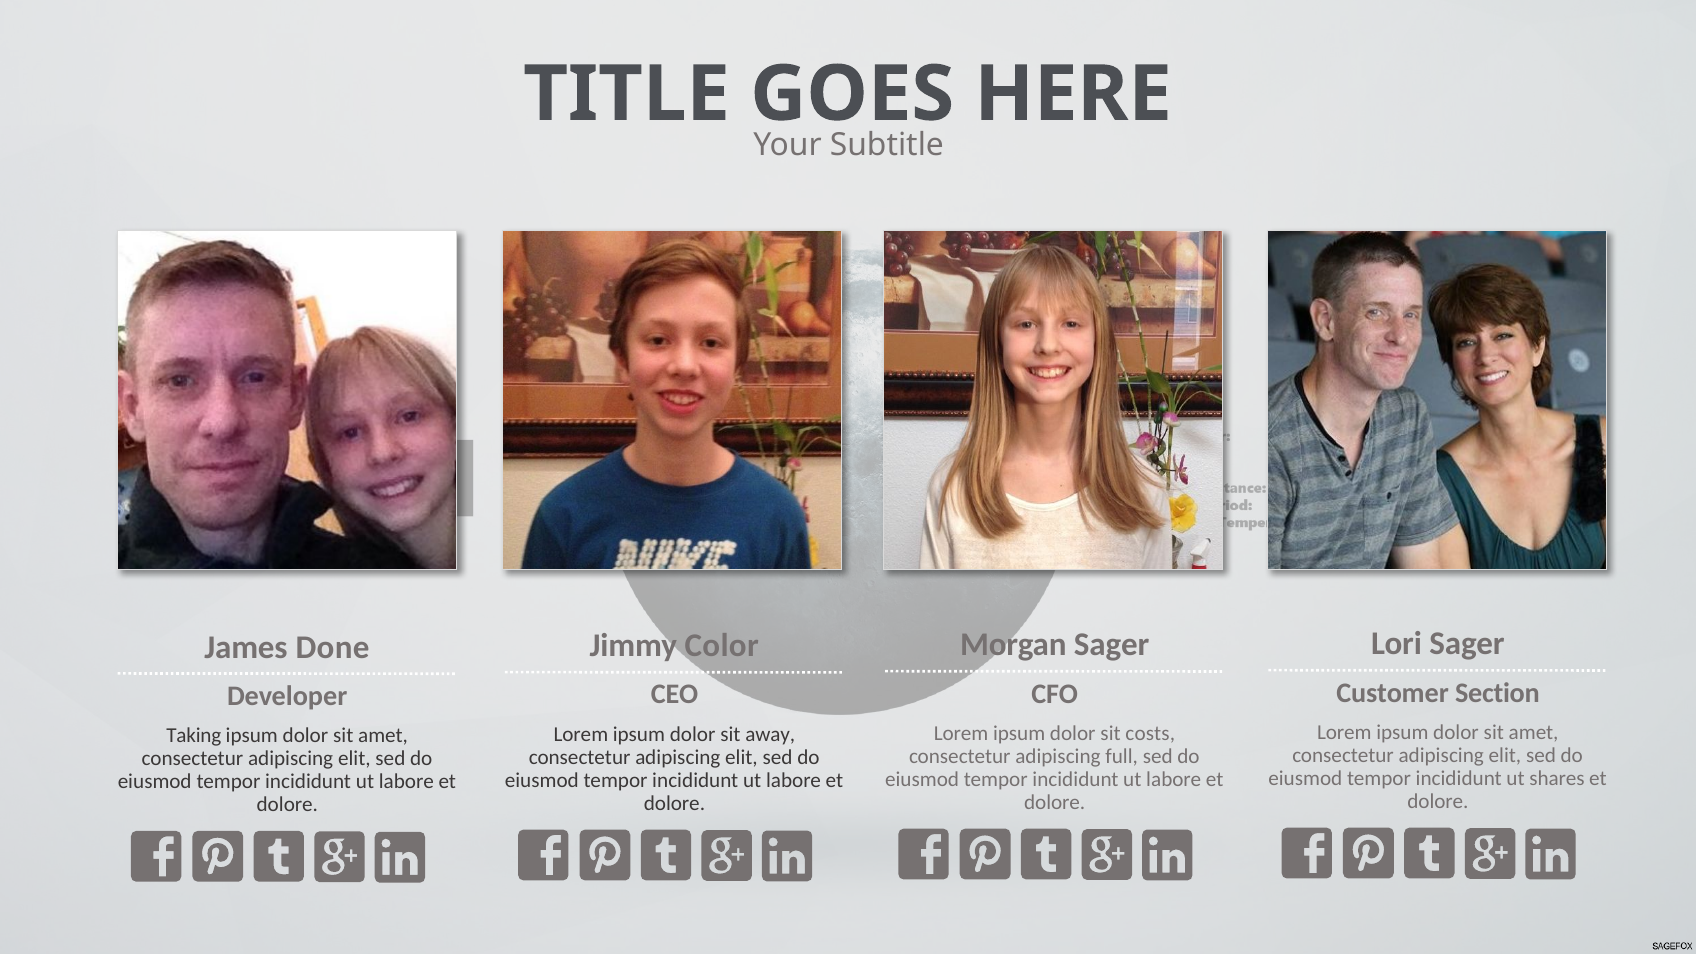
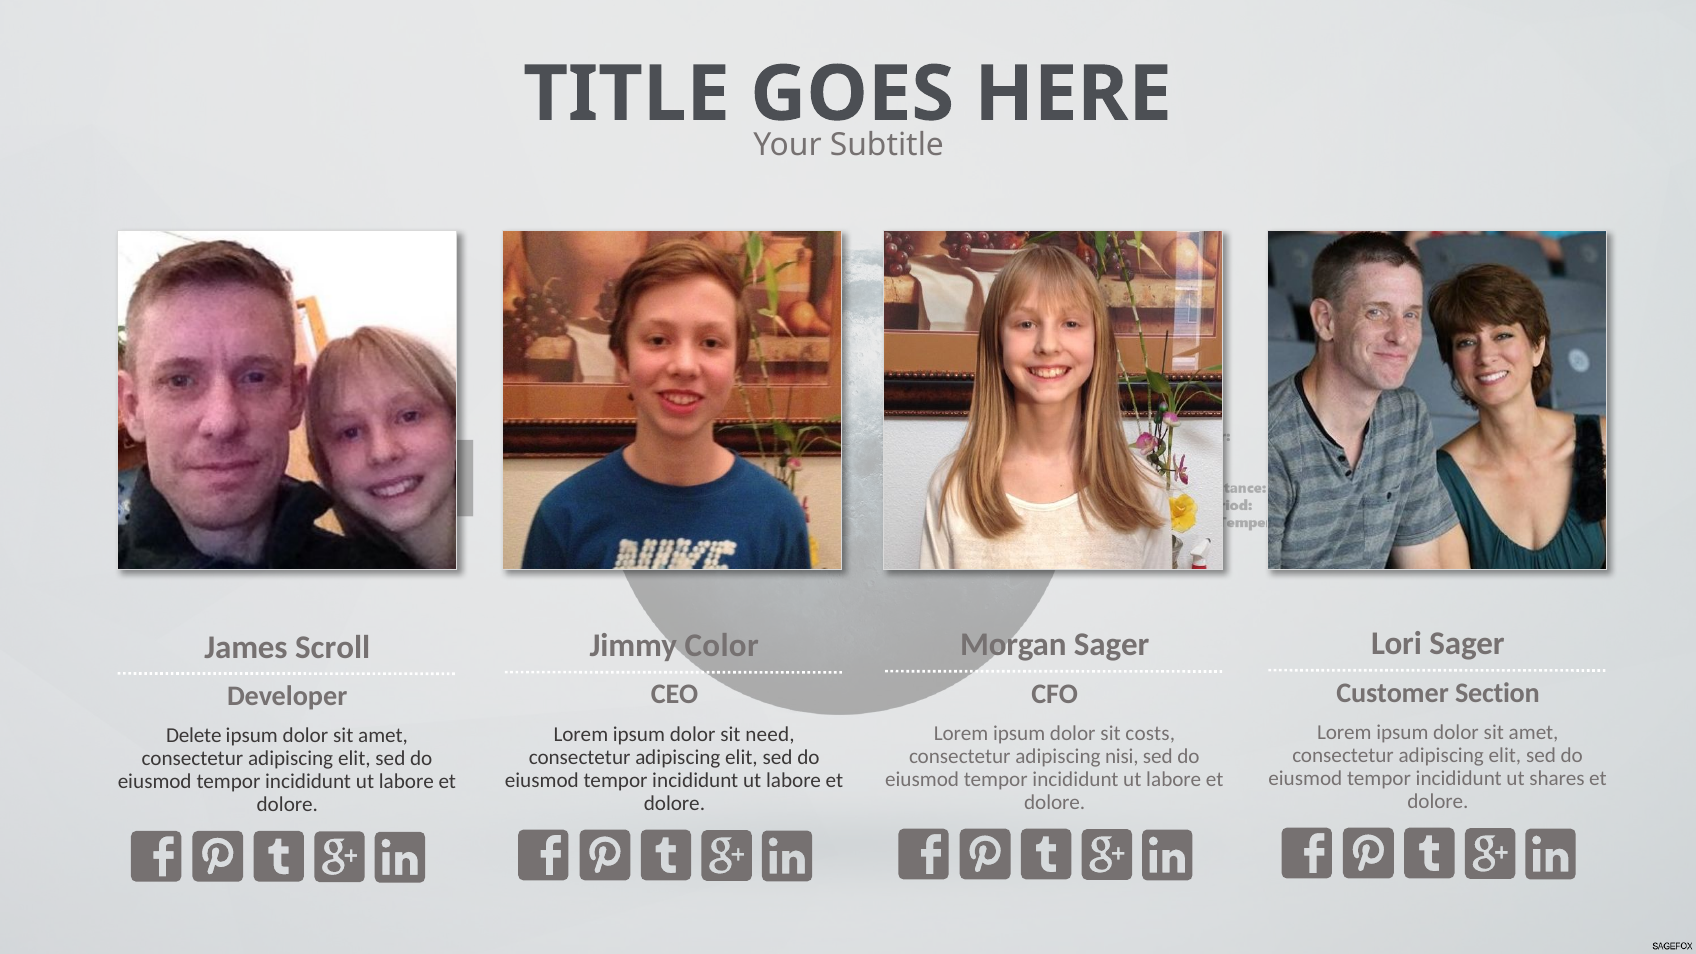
Done: Done -> Scroll
away: away -> need
Taking: Taking -> Delete
full: full -> nisi
